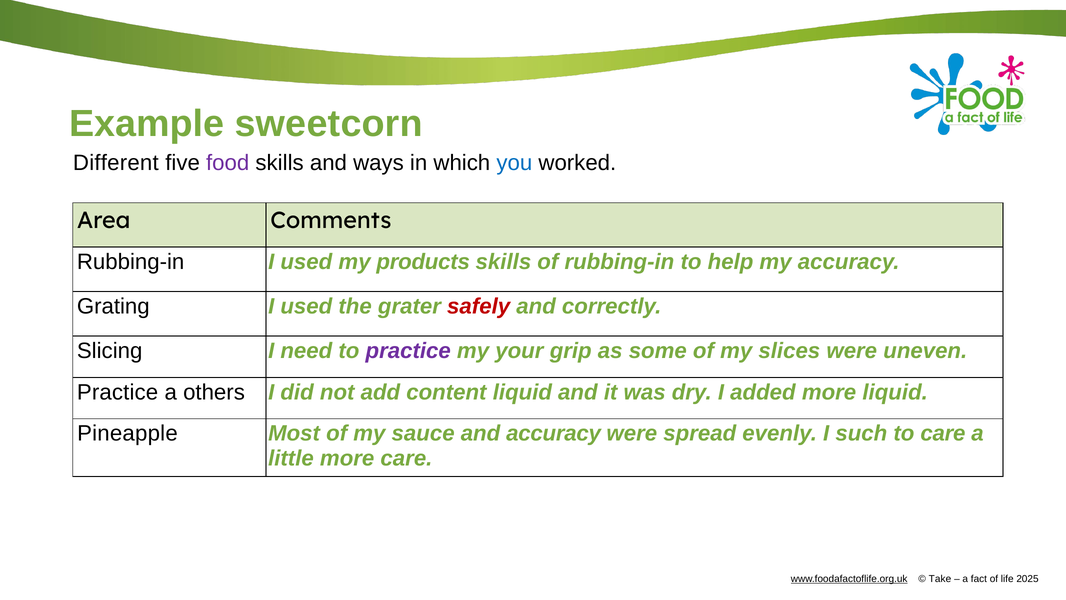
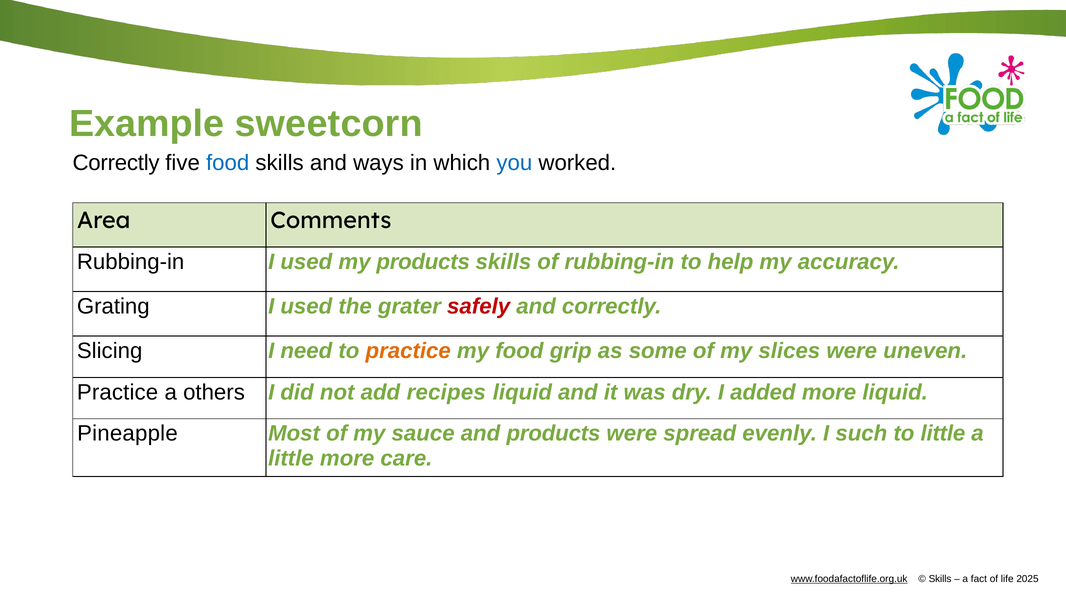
Different at (116, 163): Different -> Correctly
food at (228, 163) colour: purple -> blue
practice at (408, 351) colour: purple -> orange
my your: your -> food
content: content -> recipes
and accuracy: accuracy -> products
to care: care -> little
Take at (940, 578): Take -> Skills
